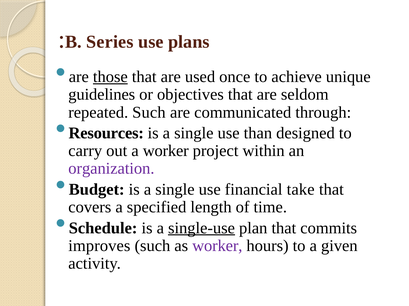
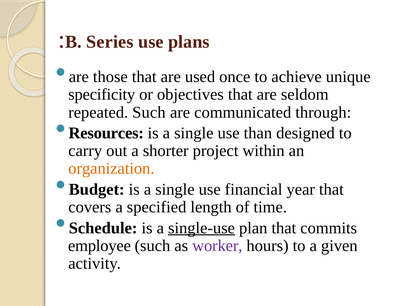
those underline: present -> none
guidelines: guidelines -> specificity
a worker: worker -> shorter
organization colour: purple -> orange
take: take -> year
improves: improves -> employee
